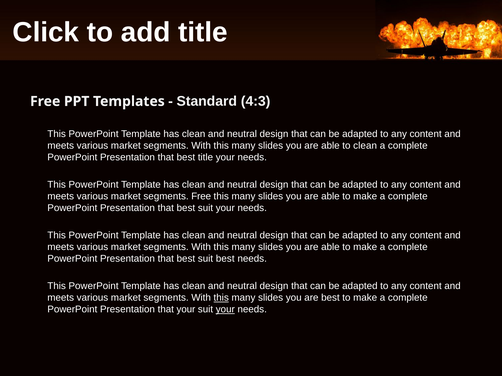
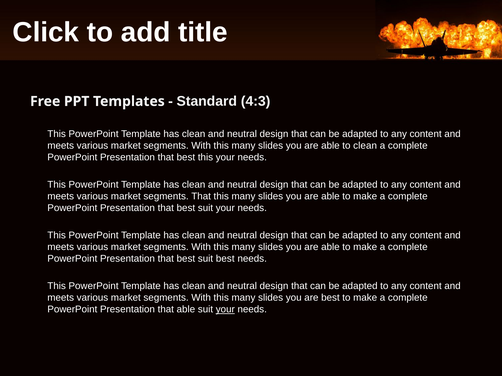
best title: title -> this
segments Free: Free -> That
this at (221, 298) underline: present -> none
that your: your -> able
